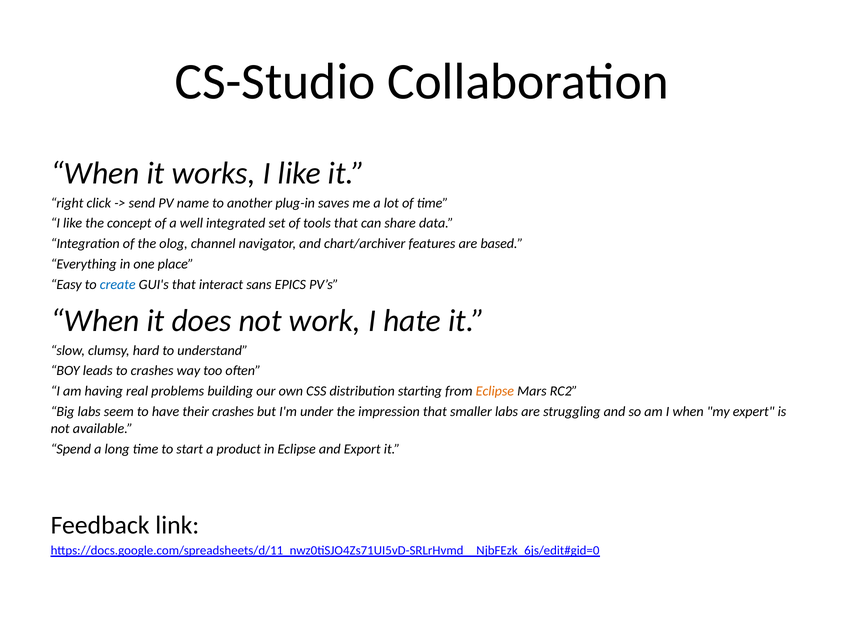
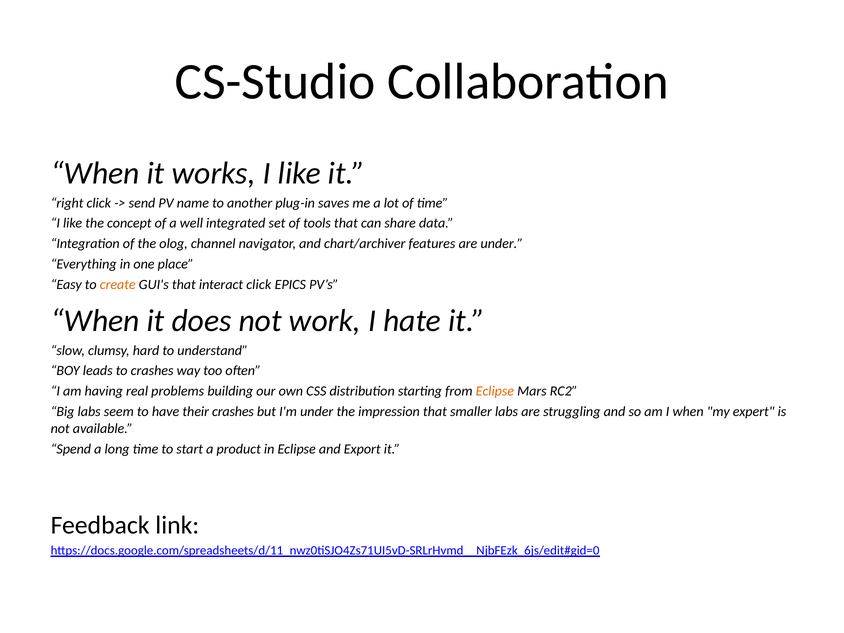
are based: based -> under
create colour: blue -> orange
interact sans: sans -> click
